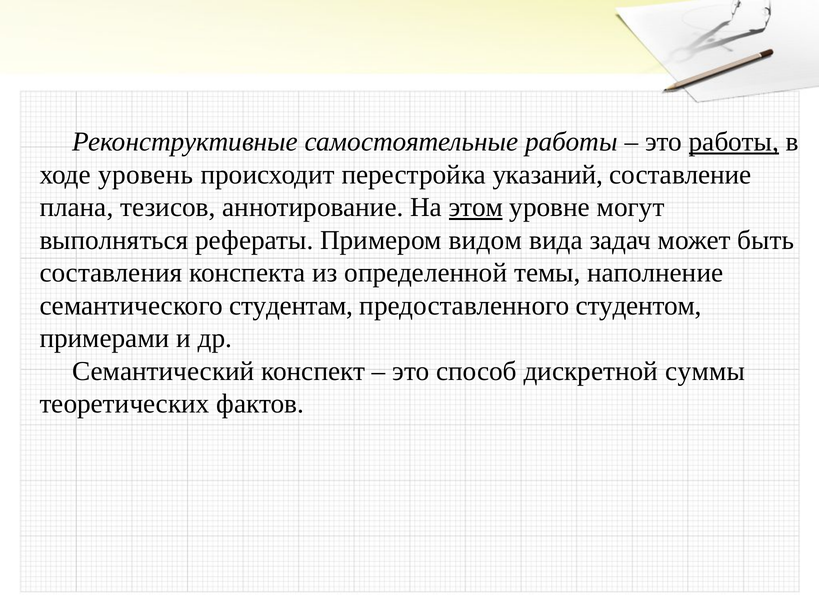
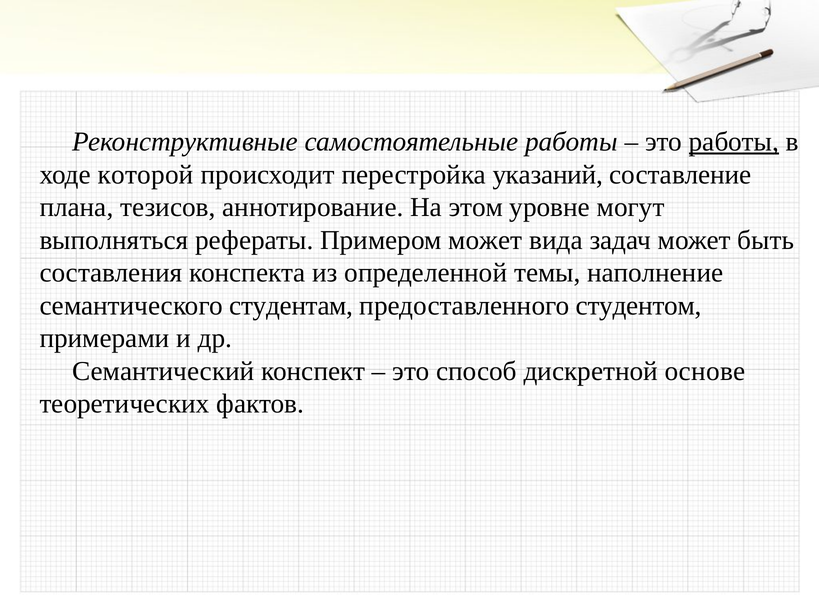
уровень: уровень -> которой
этом underline: present -> none
Примером видом: видом -> может
суммы: суммы -> основе
